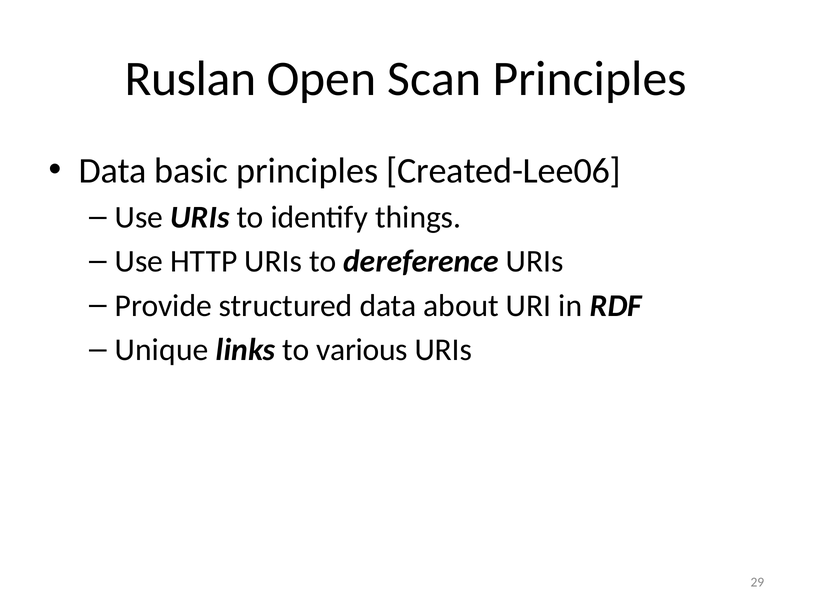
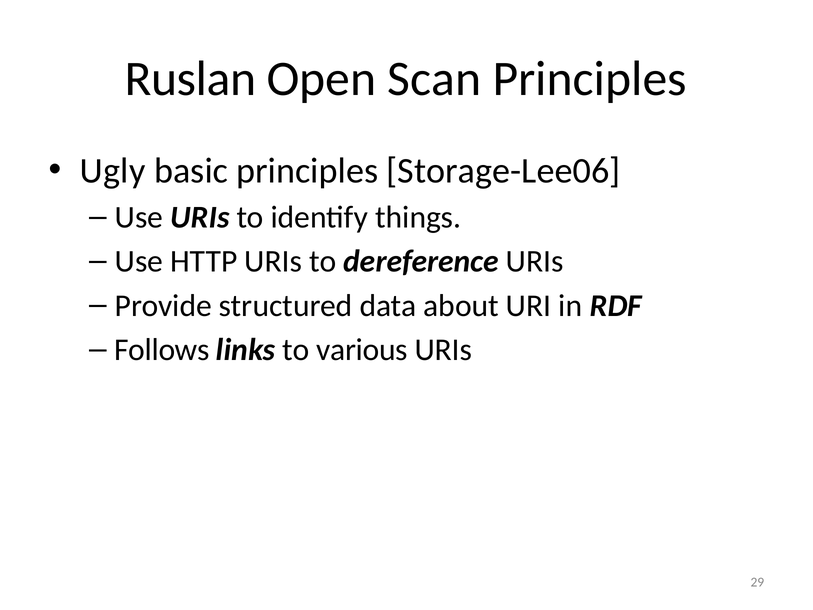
Data at (113, 171): Data -> Ugly
Created-Lee06: Created-Lee06 -> Storage-Lee06
Unique: Unique -> Follows
